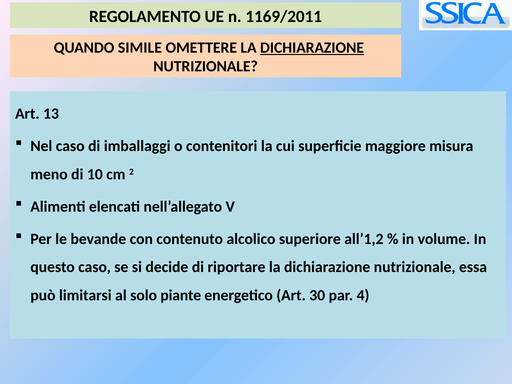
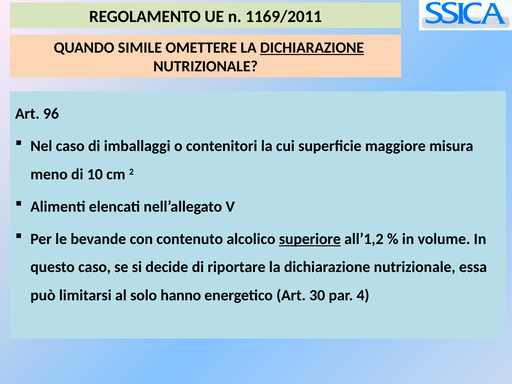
13: 13 -> 96
superiore underline: none -> present
piante: piante -> hanno
